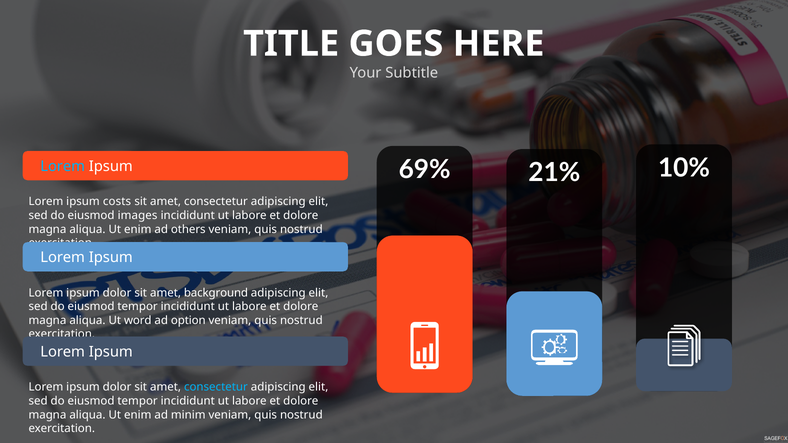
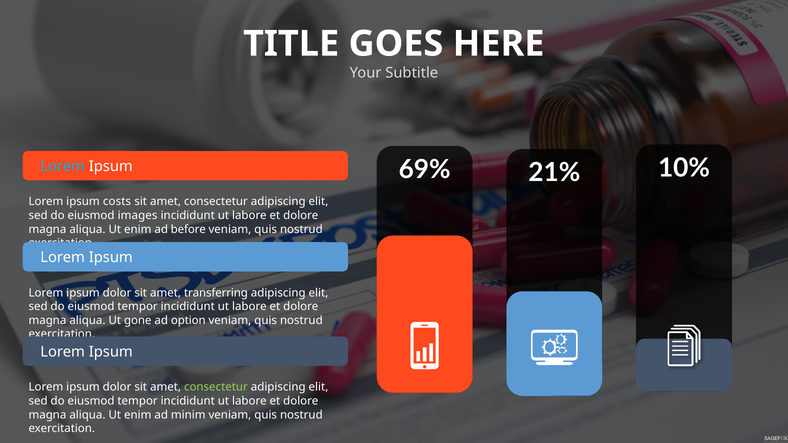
others: others -> before
background: background -> transferring
word: word -> gone
consectetur at (216, 387) colour: light blue -> light green
